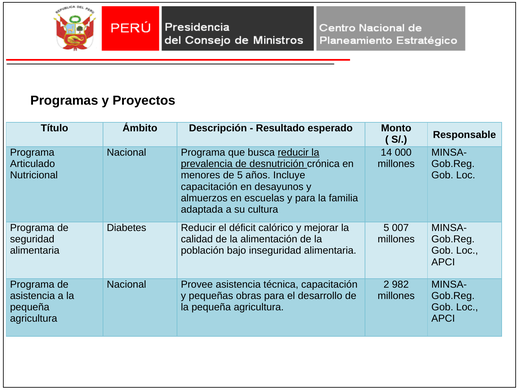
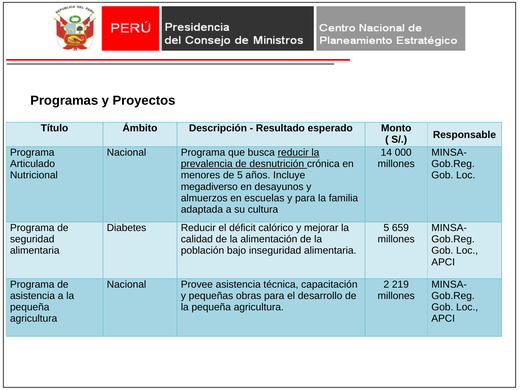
capacitación at (209, 187): capacitación -> megadiverso
007: 007 -> 659
982: 982 -> 219
